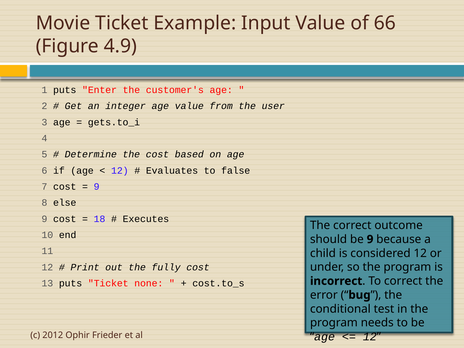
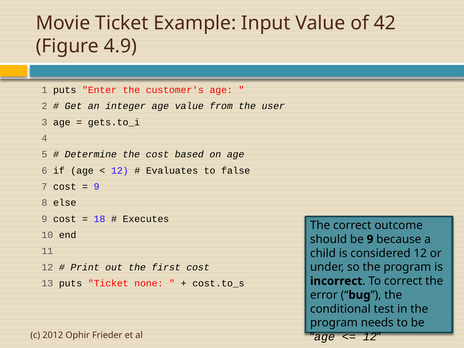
66: 66 -> 42
fully: fully -> first
